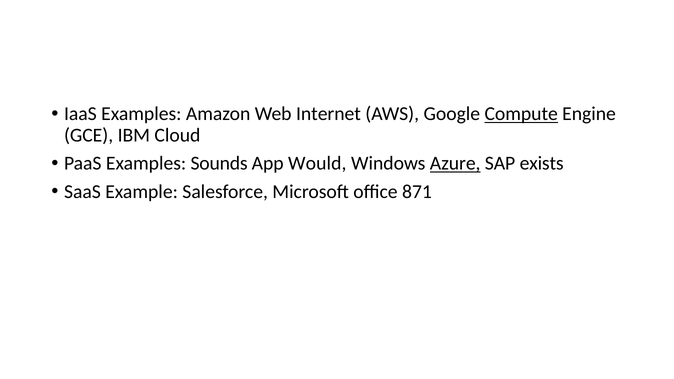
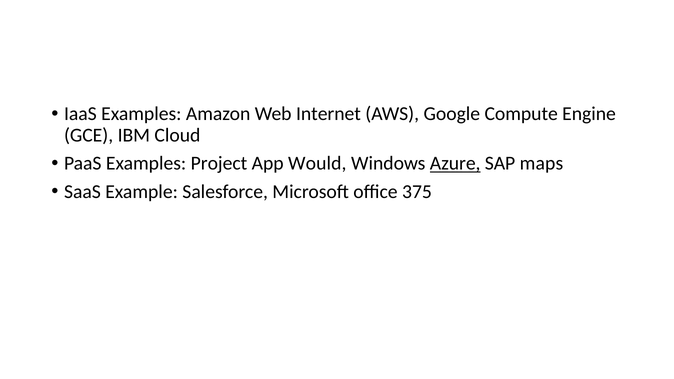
Compute underline: present -> none
Sounds: Sounds -> Project
exists: exists -> maps
871: 871 -> 375
